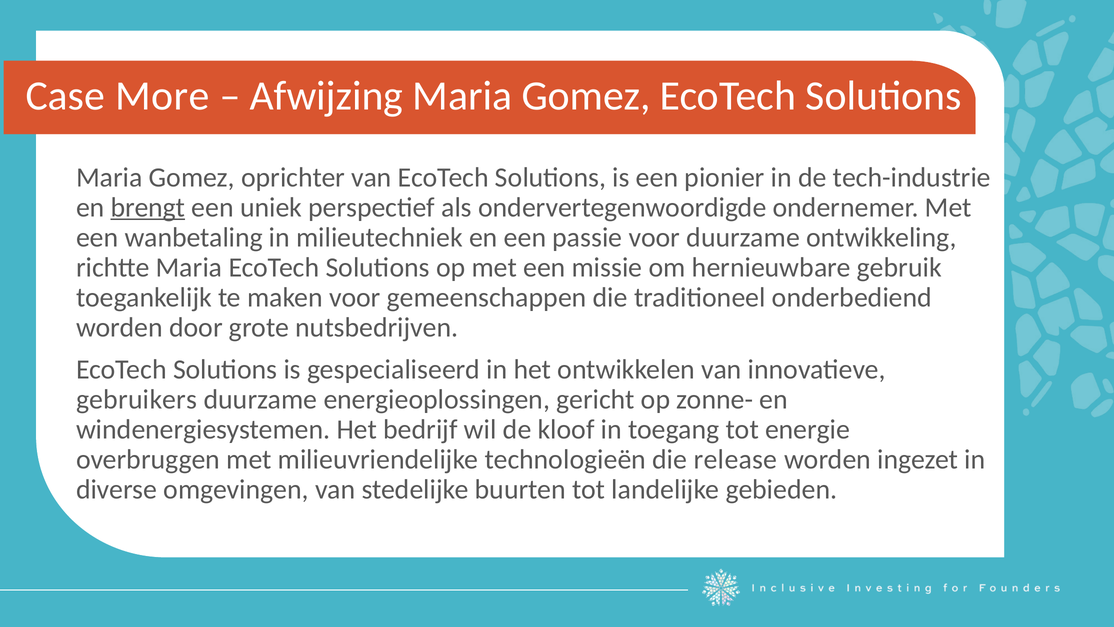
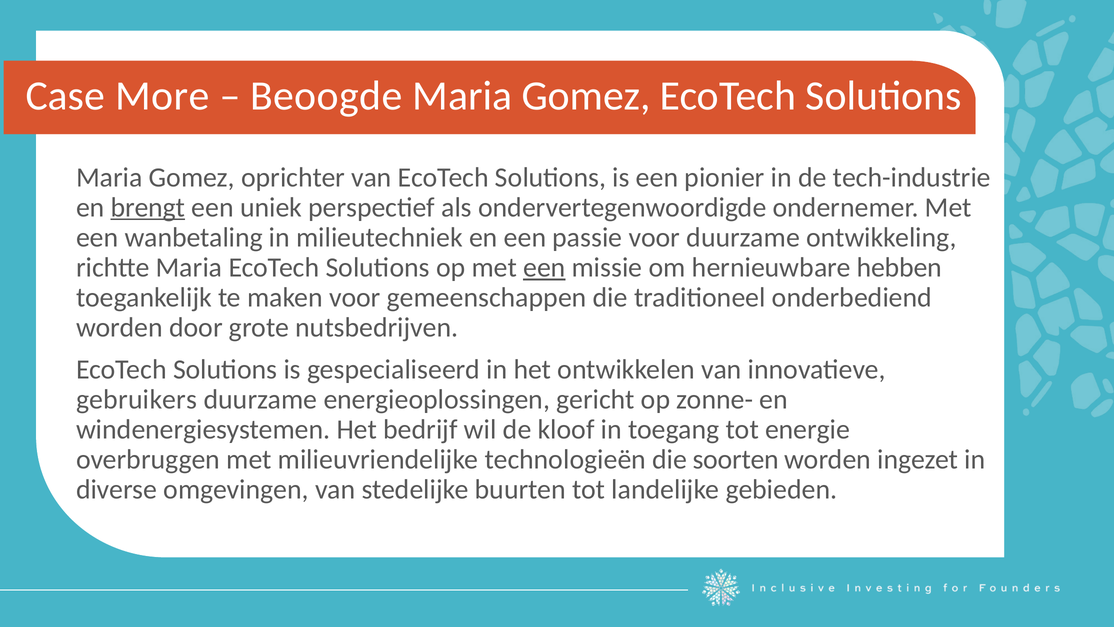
Afwijzing: Afwijzing -> Beoogde
een at (544, 267) underline: none -> present
gebruik: gebruik -> hebben
release: release -> soorten
